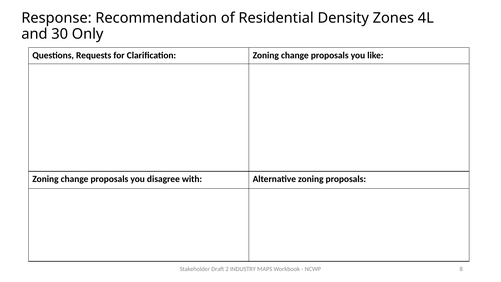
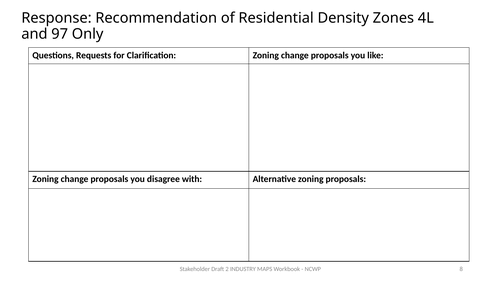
30: 30 -> 97
